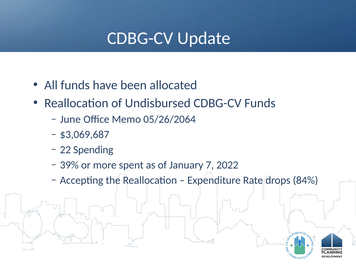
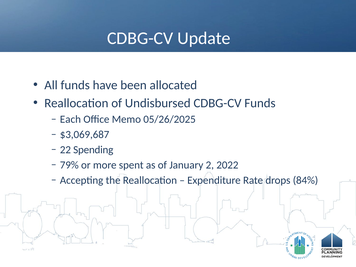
June: June -> Each
05/26/2064: 05/26/2064 -> 05/26/2025
39%: 39% -> 79%
7: 7 -> 2
